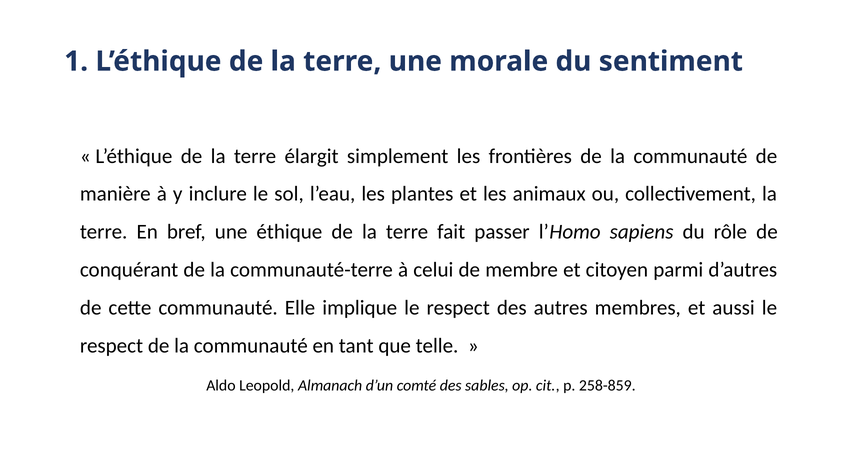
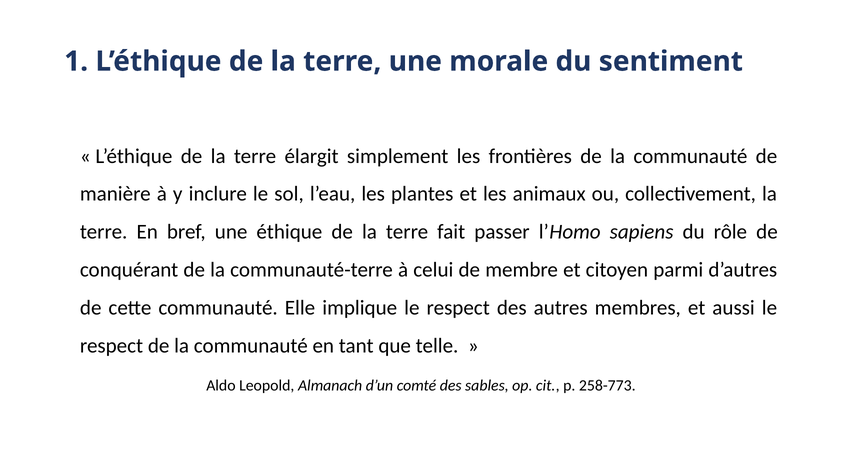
258-859: 258-859 -> 258-773
